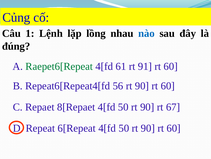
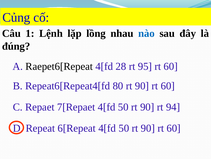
Raepet6[Repeat colour: green -> black
61: 61 -> 28
91: 91 -> 95
56: 56 -> 80
8[Repaet: 8[Repaet -> 7[Repaet
67: 67 -> 94
